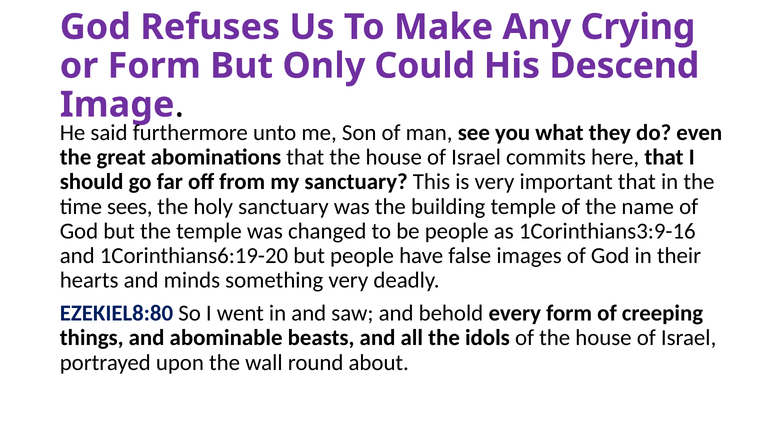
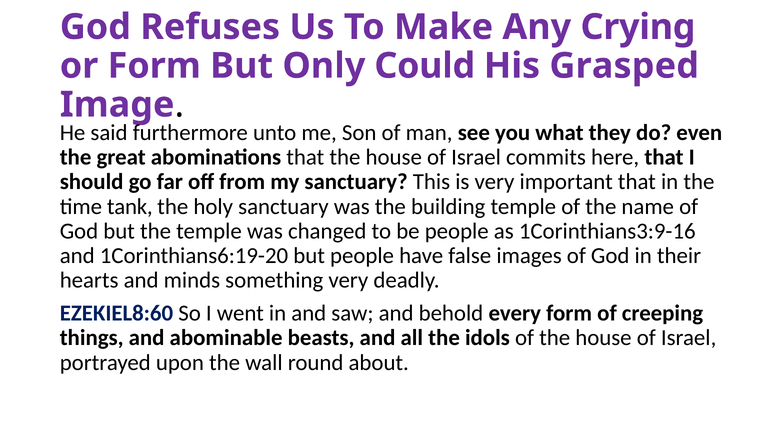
Descend: Descend -> Grasped
sees: sees -> tank
EZEKIEL8:80: EZEKIEL8:80 -> EZEKIEL8:60
